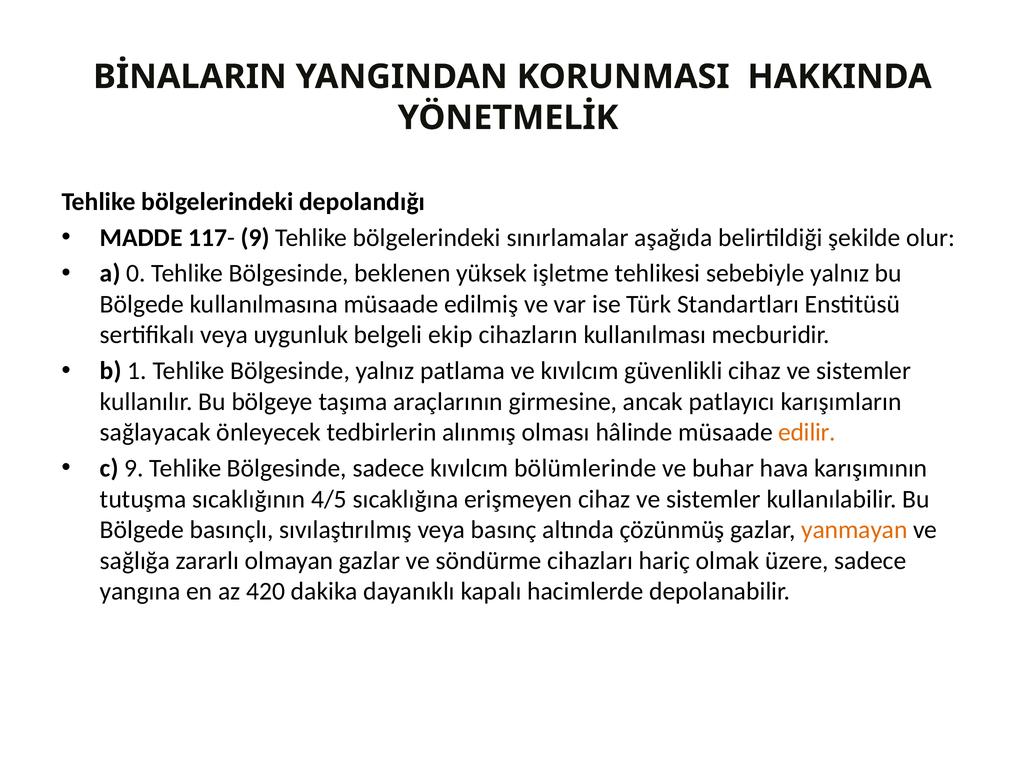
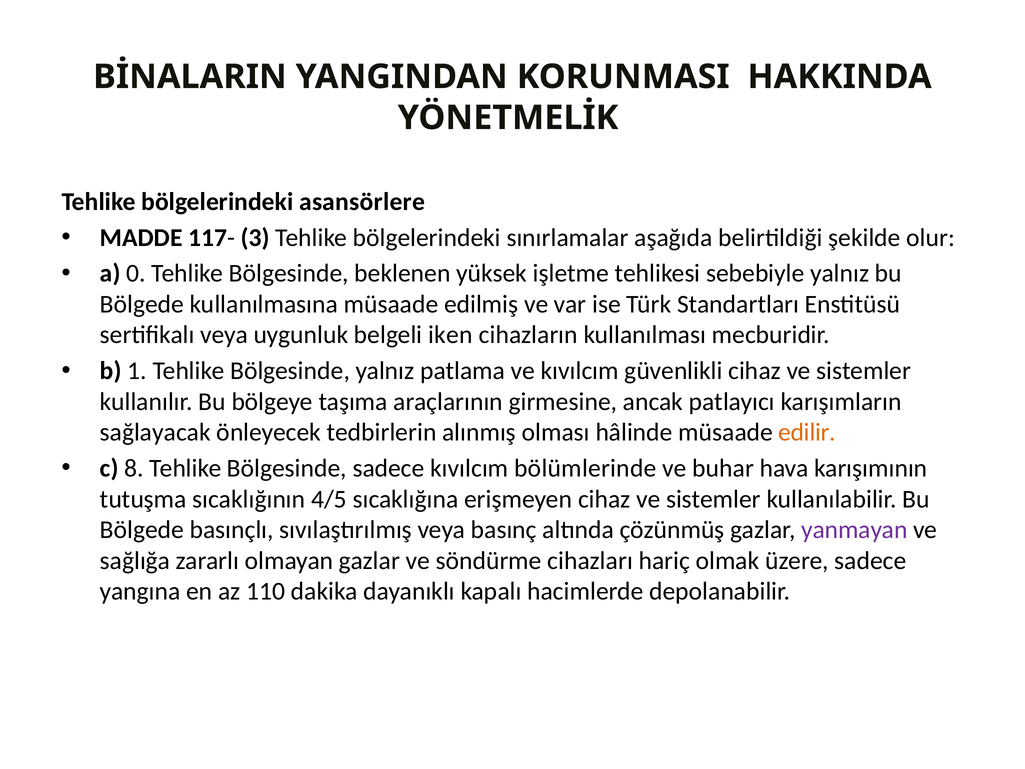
depolandığı: depolandığı -> asansörlere
117- 9: 9 -> 3
ekip: ekip -> iken
c 9: 9 -> 8
yanmayan colour: orange -> purple
420: 420 -> 110
